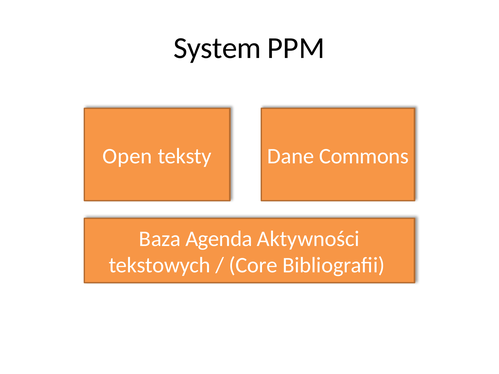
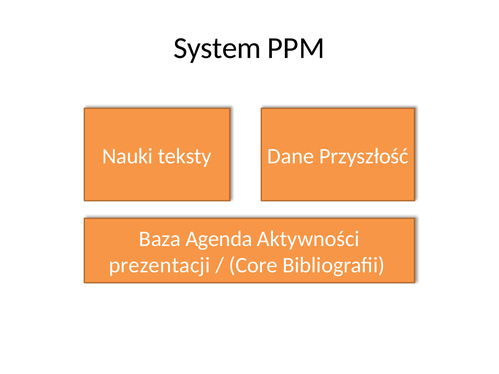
Open: Open -> Nauki
Commons: Commons -> Przyszłość
tekstowych: tekstowych -> prezentacji
